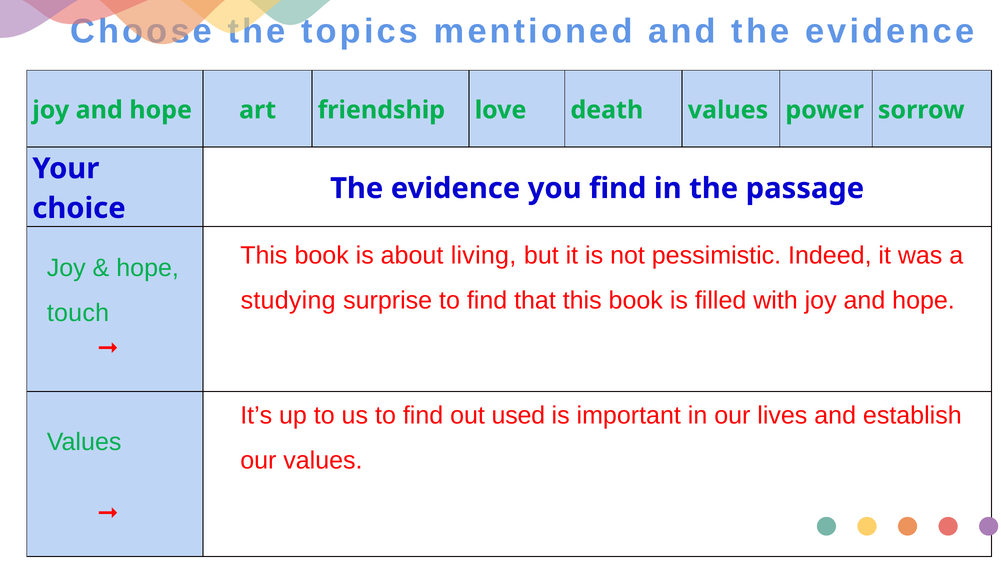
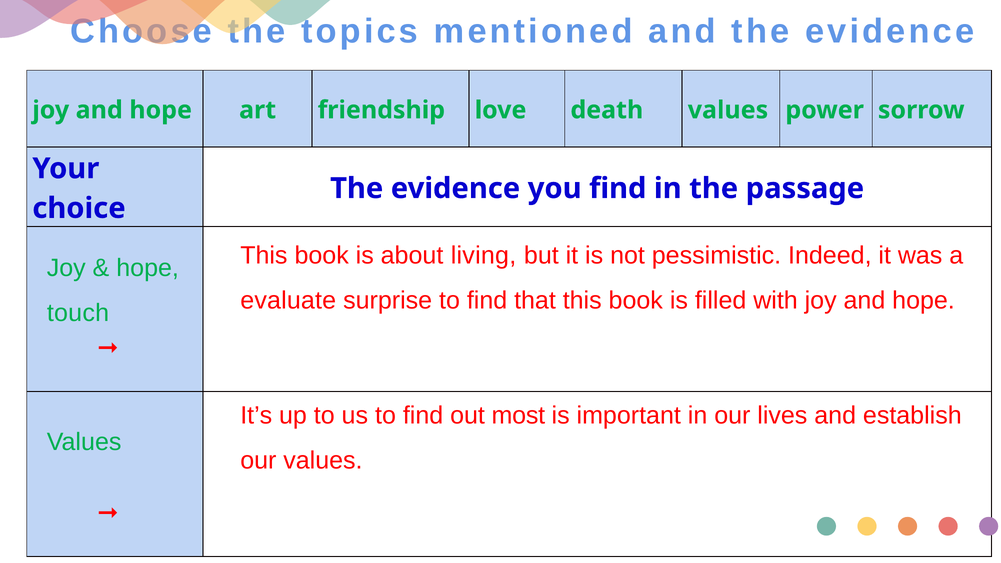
studying: studying -> evaluate
used: used -> most
